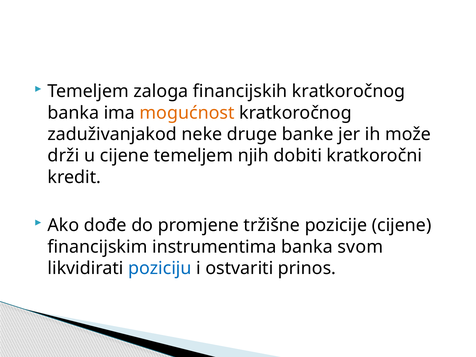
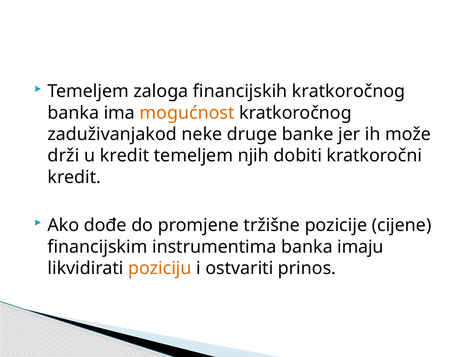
u cijene: cijene -> kredit
svom: svom -> imaju
poziciju colour: blue -> orange
